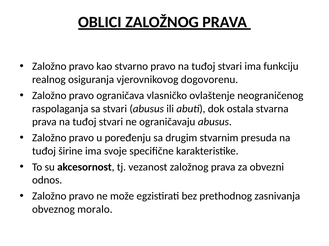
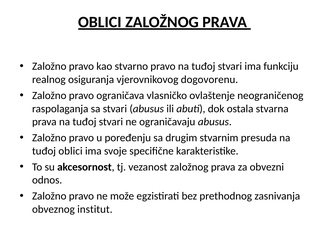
tuđoj širine: širine -> oblici
moralo: moralo -> institut
